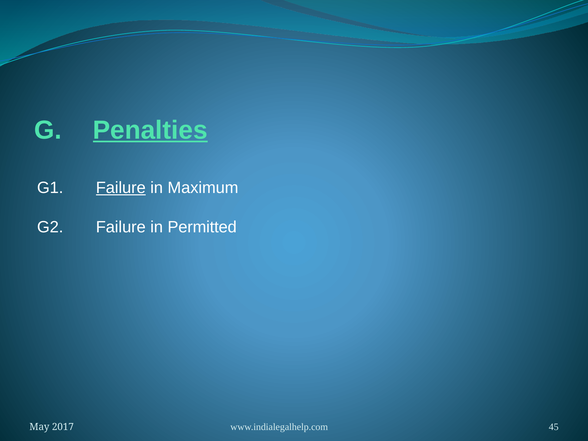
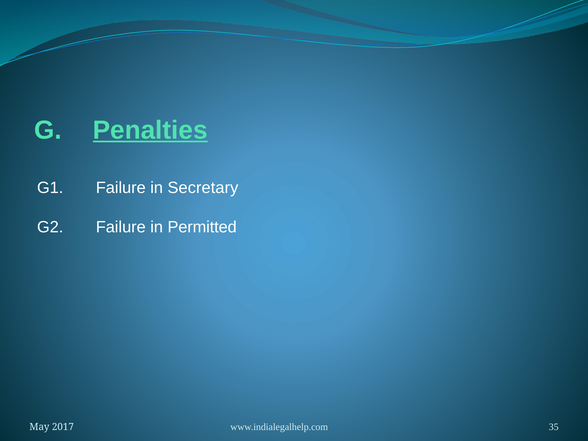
Failure at (121, 188) underline: present -> none
Maximum: Maximum -> Secretary
45: 45 -> 35
